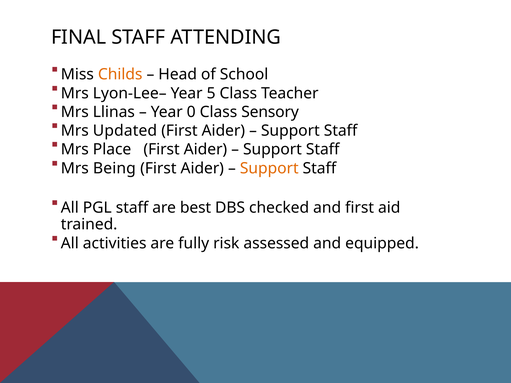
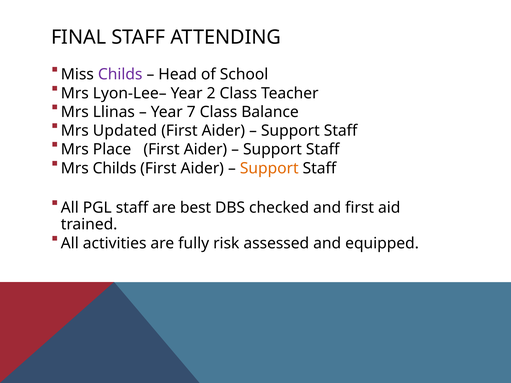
Childs at (120, 75) colour: orange -> purple
5: 5 -> 2
0: 0 -> 7
Sensory: Sensory -> Balance
Mrs Being: Being -> Childs
